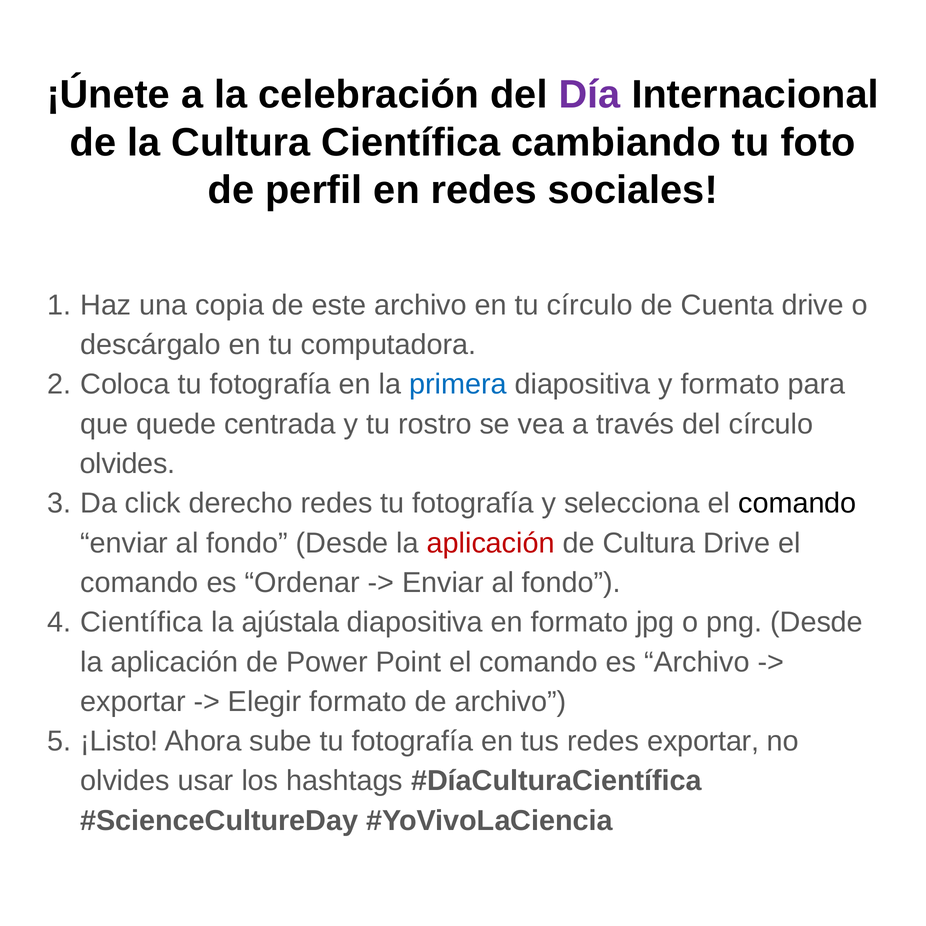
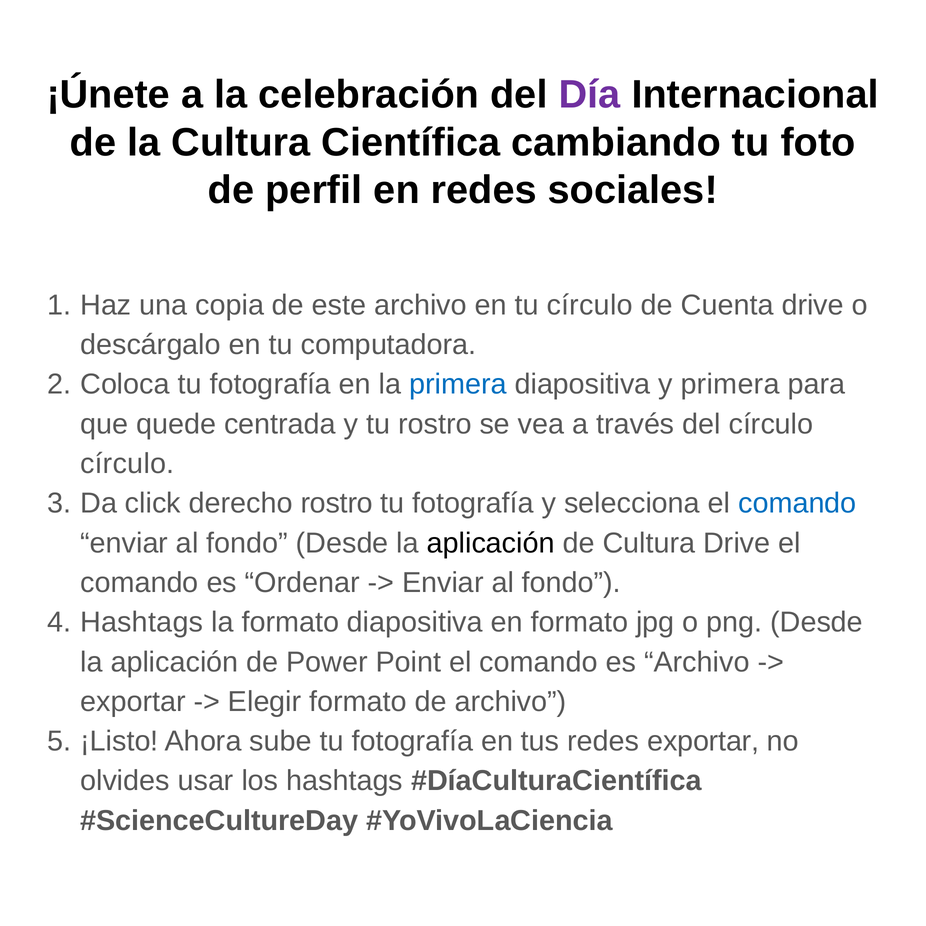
y formato: formato -> primera
olvides at (128, 464): olvides -> círculo
derecho redes: redes -> rostro
comando at (797, 503) colour: black -> blue
aplicación at (491, 543) colour: red -> black
Científica at (142, 622): Científica -> Hashtags
la ajústala: ajústala -> formato
